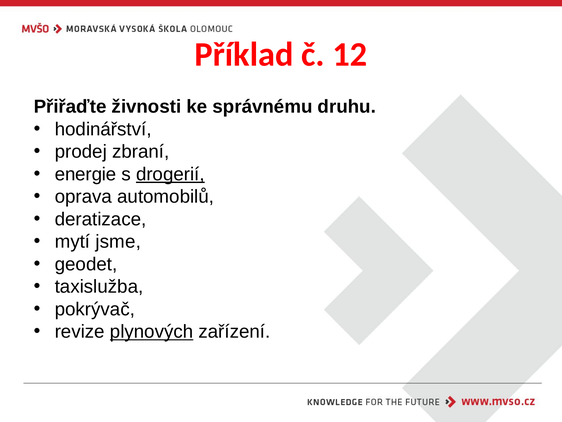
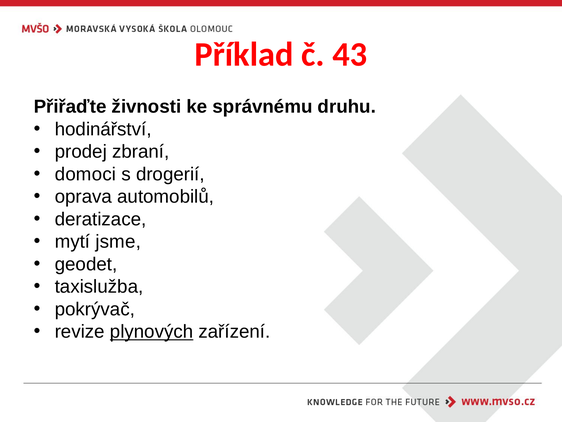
12: 12 -> 43
energie: energie -> domoci
drogerií underline: present -> none
